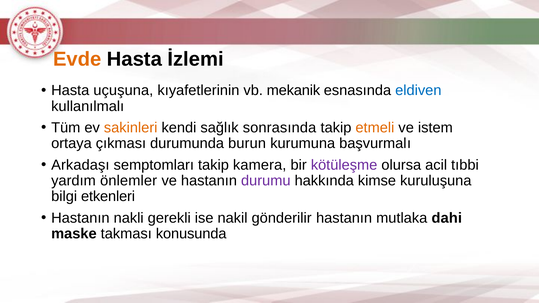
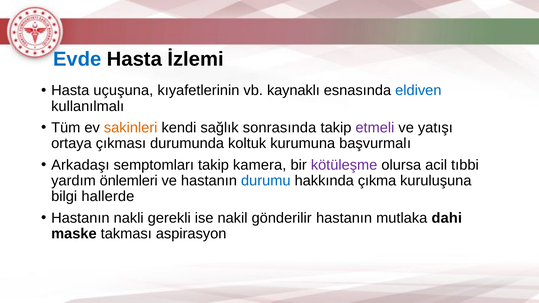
Evde colour: orange -> blue
mekanik: mekanik -> kaynaklı
etmeli colour: orange -> purple
istem: istem -> yatışı
burun: burun -> koltuk
önlemler: önlemler -> önlemleri
durumu colour: purple -> blue
kimse: kimse -> çıkma
etkenleri: etkenleri -> hallerde
konusunda: konusunda -> aspirasyon
